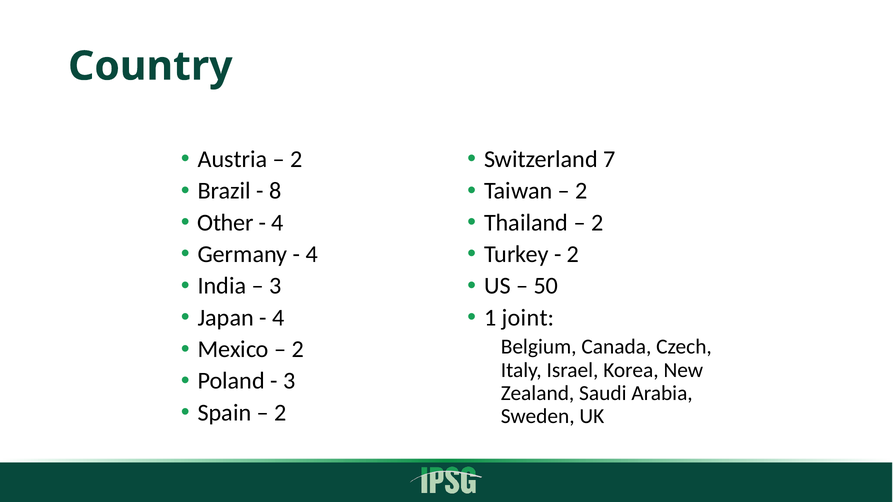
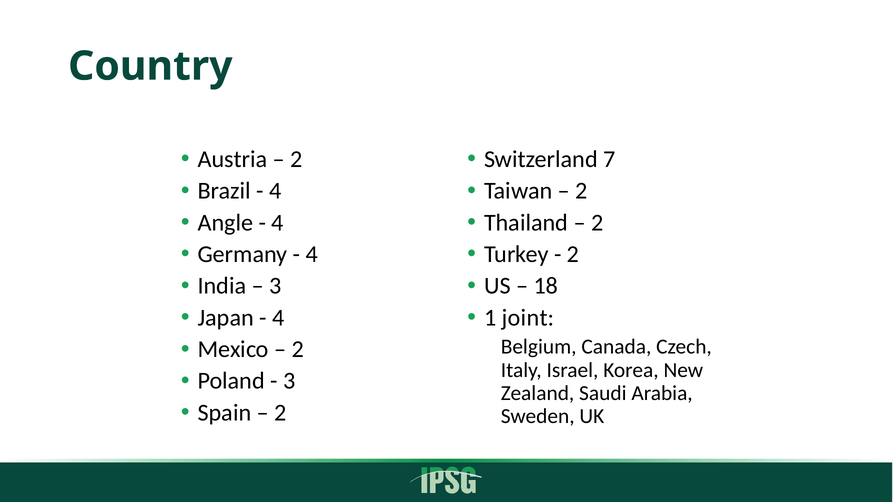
8 at (275, 191): 8 -> 4
Other: Other -> Angle
50: 50 -> 18
